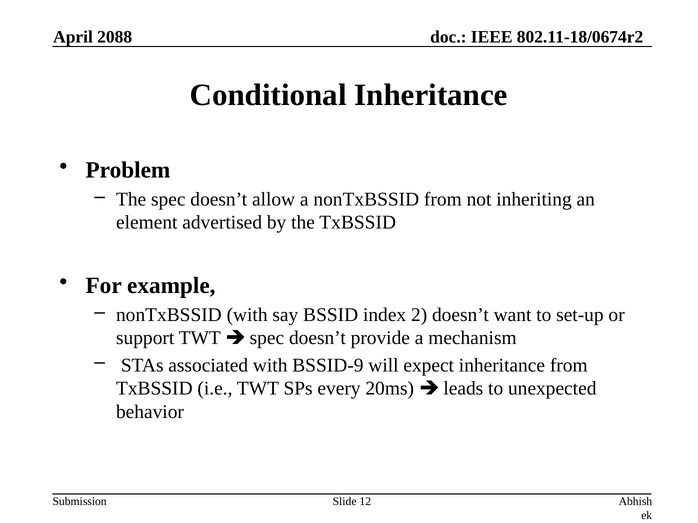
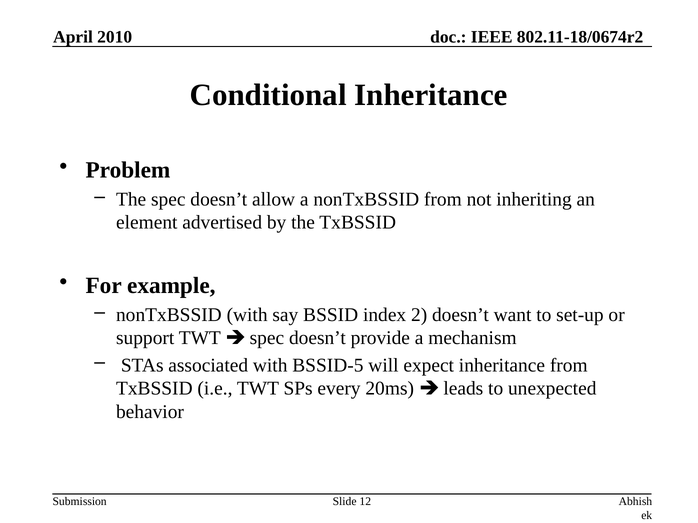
2088: 2088 -> 2010
BSSID-9: BSSID-9 -> BSSID-5
